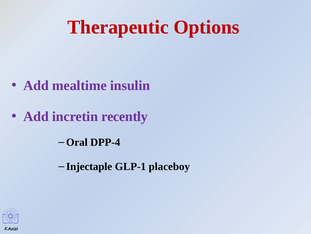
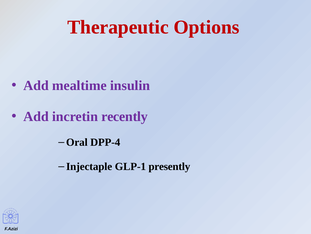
placeboy: placeboy -> presently
